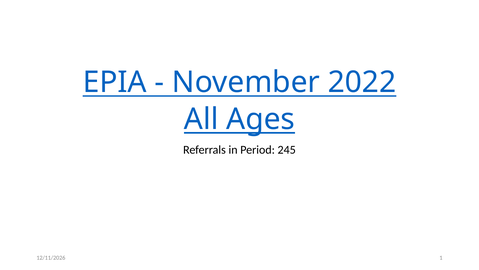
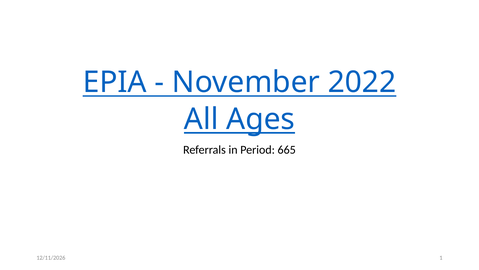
245: 245 -> 665
